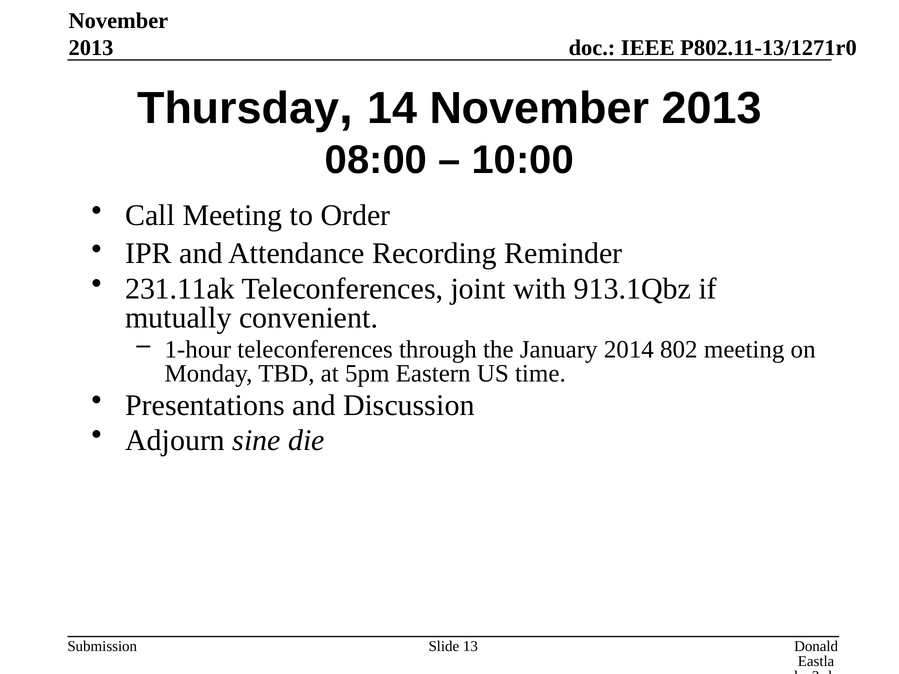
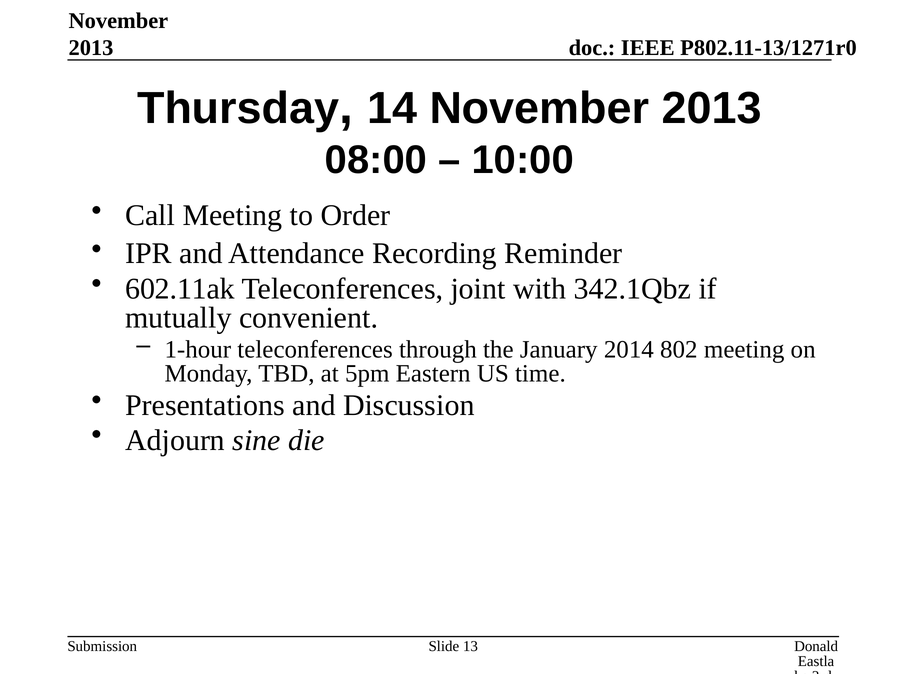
231.11ak: 231.11ak -> 602.11ak
913.1Qbz: 913.1Qbz -> 342.1Qbz
